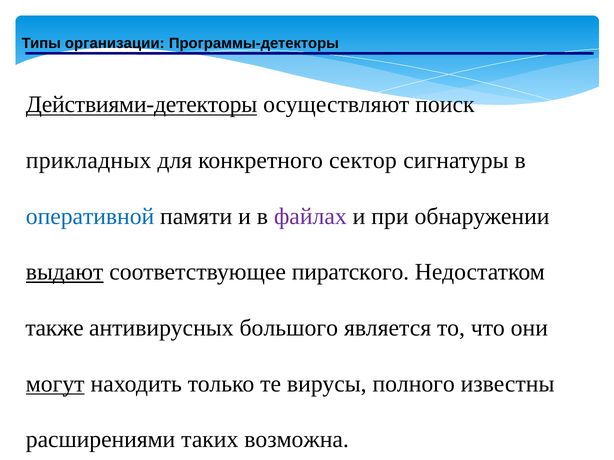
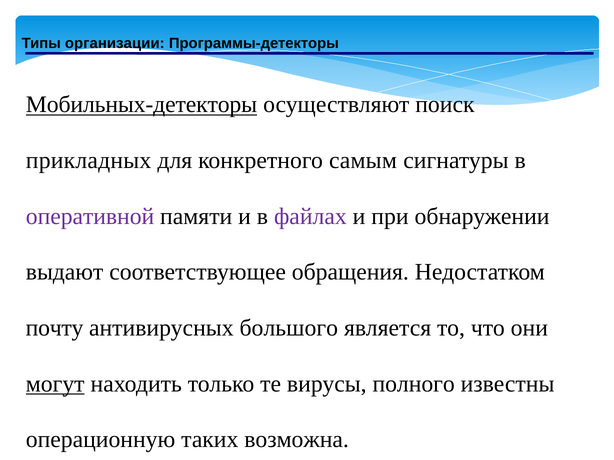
Действиями-детекторы: Действиями-детекторы -> Мобильных-детекторы
сектор: сектор -> самым
оперативной colour: blue -> purple
выдают underline: present -> none
пиратского: пиратского -> обращения
также: также -> почту
расширениями: расширениями -> операционную
